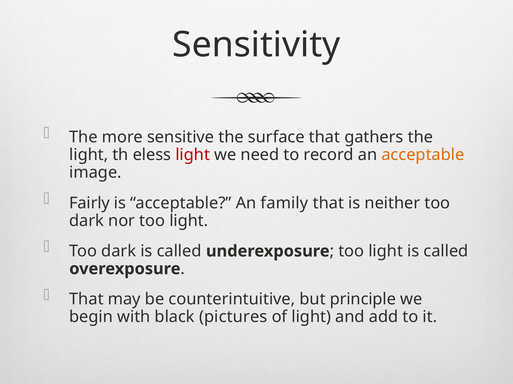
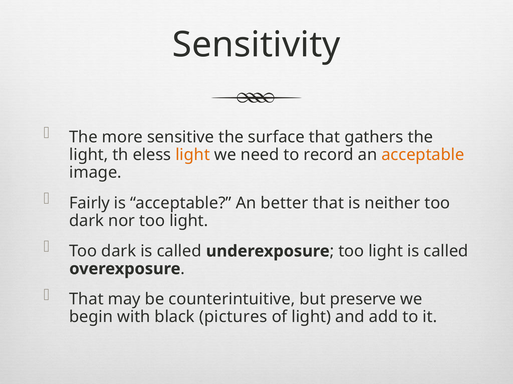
light at (193, 155) colour: red -> orange
family: family -> better
principle: principle -> preserve
